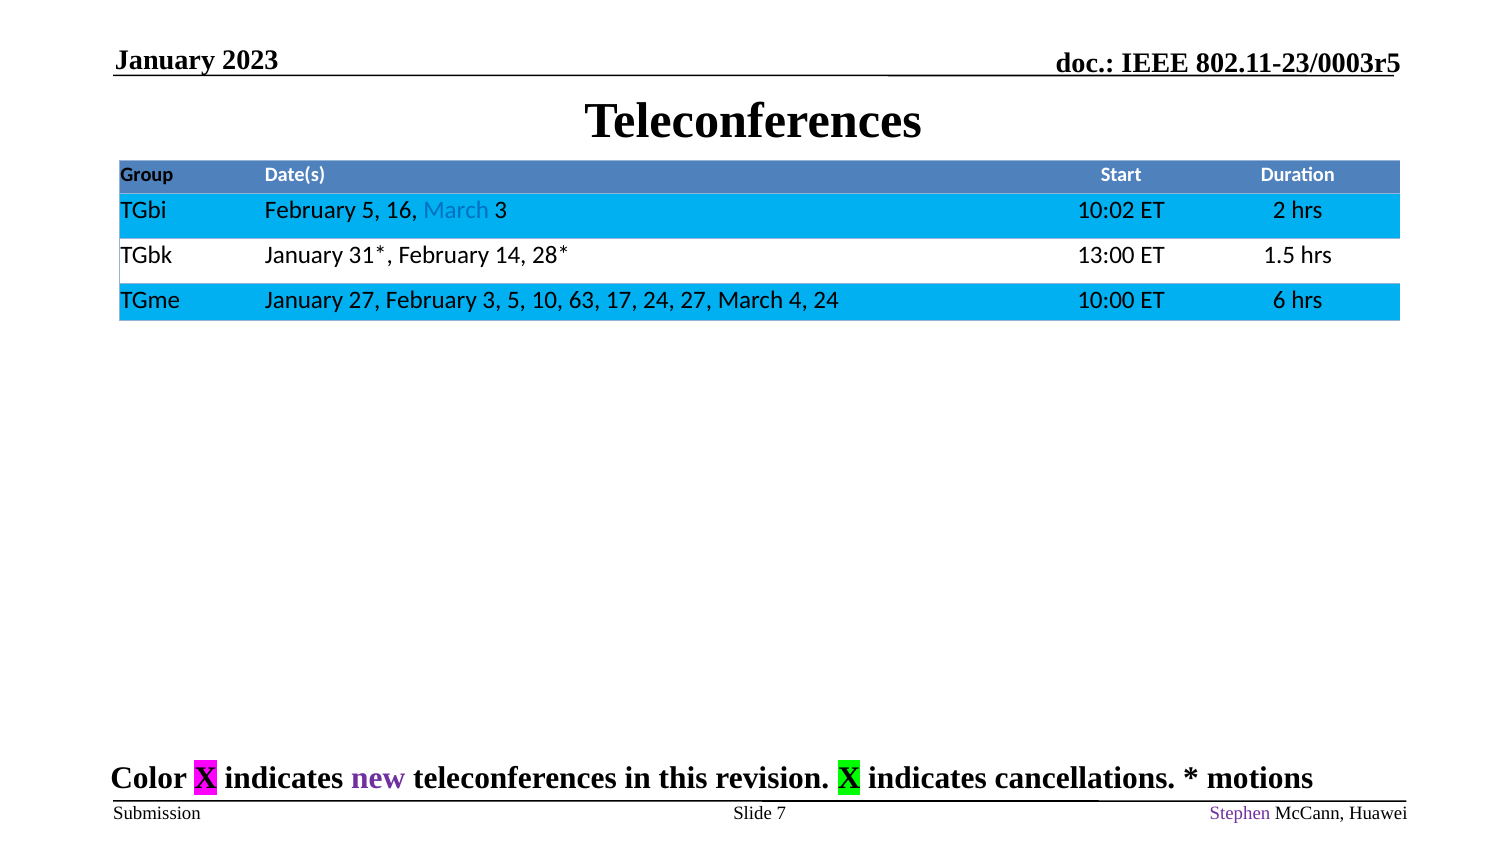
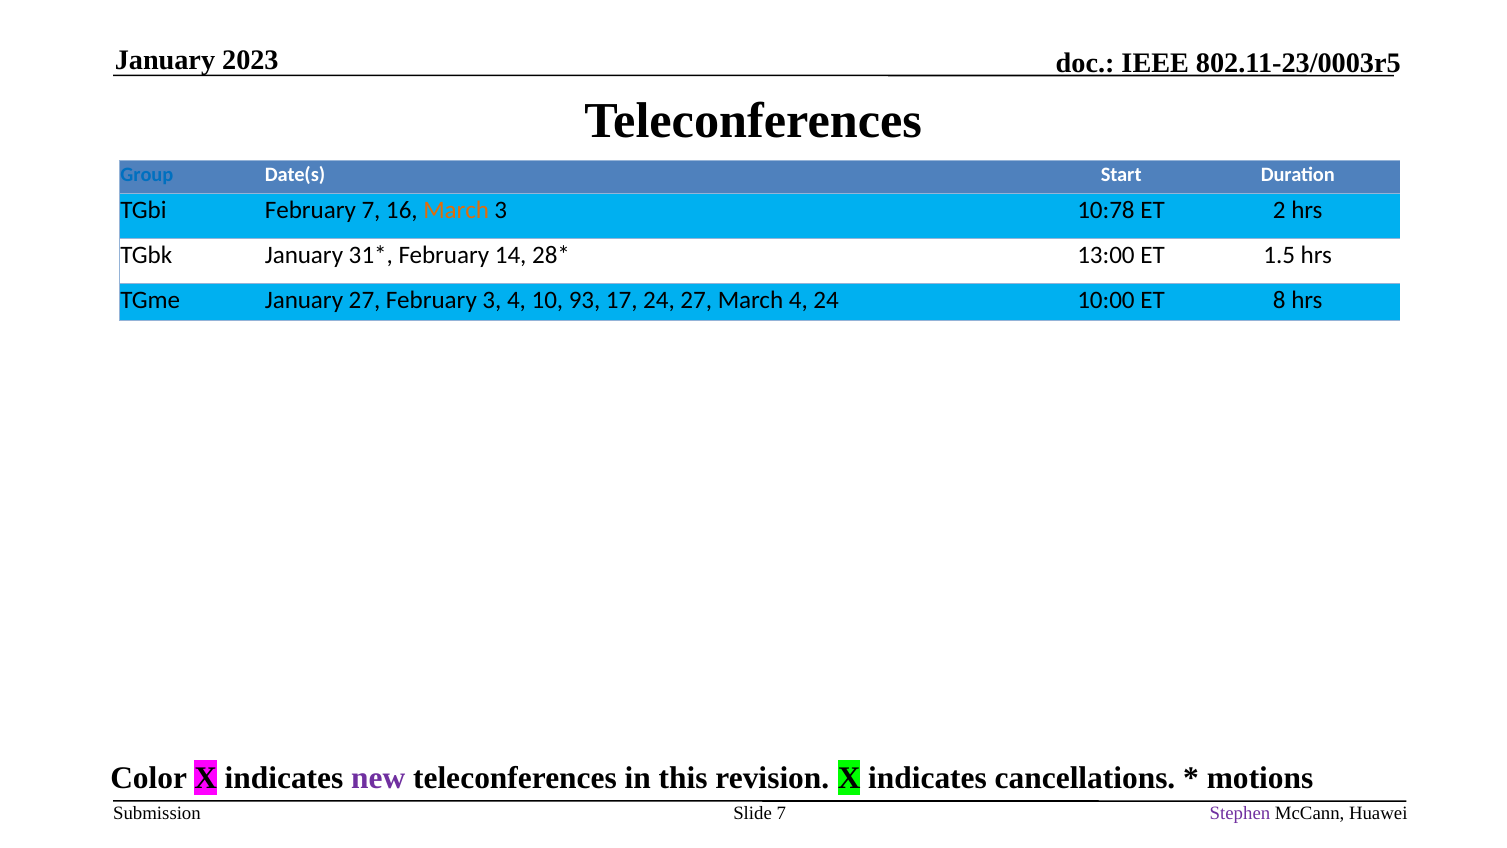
Group colour: black -> blue
February 5: 5 -> 7
March at (456, 210) colour: blue -> orange
10:02: 10:02 -> 10:78
3 5: 5 -> 4
63: 63 -> 93
6: 6 -> 8
